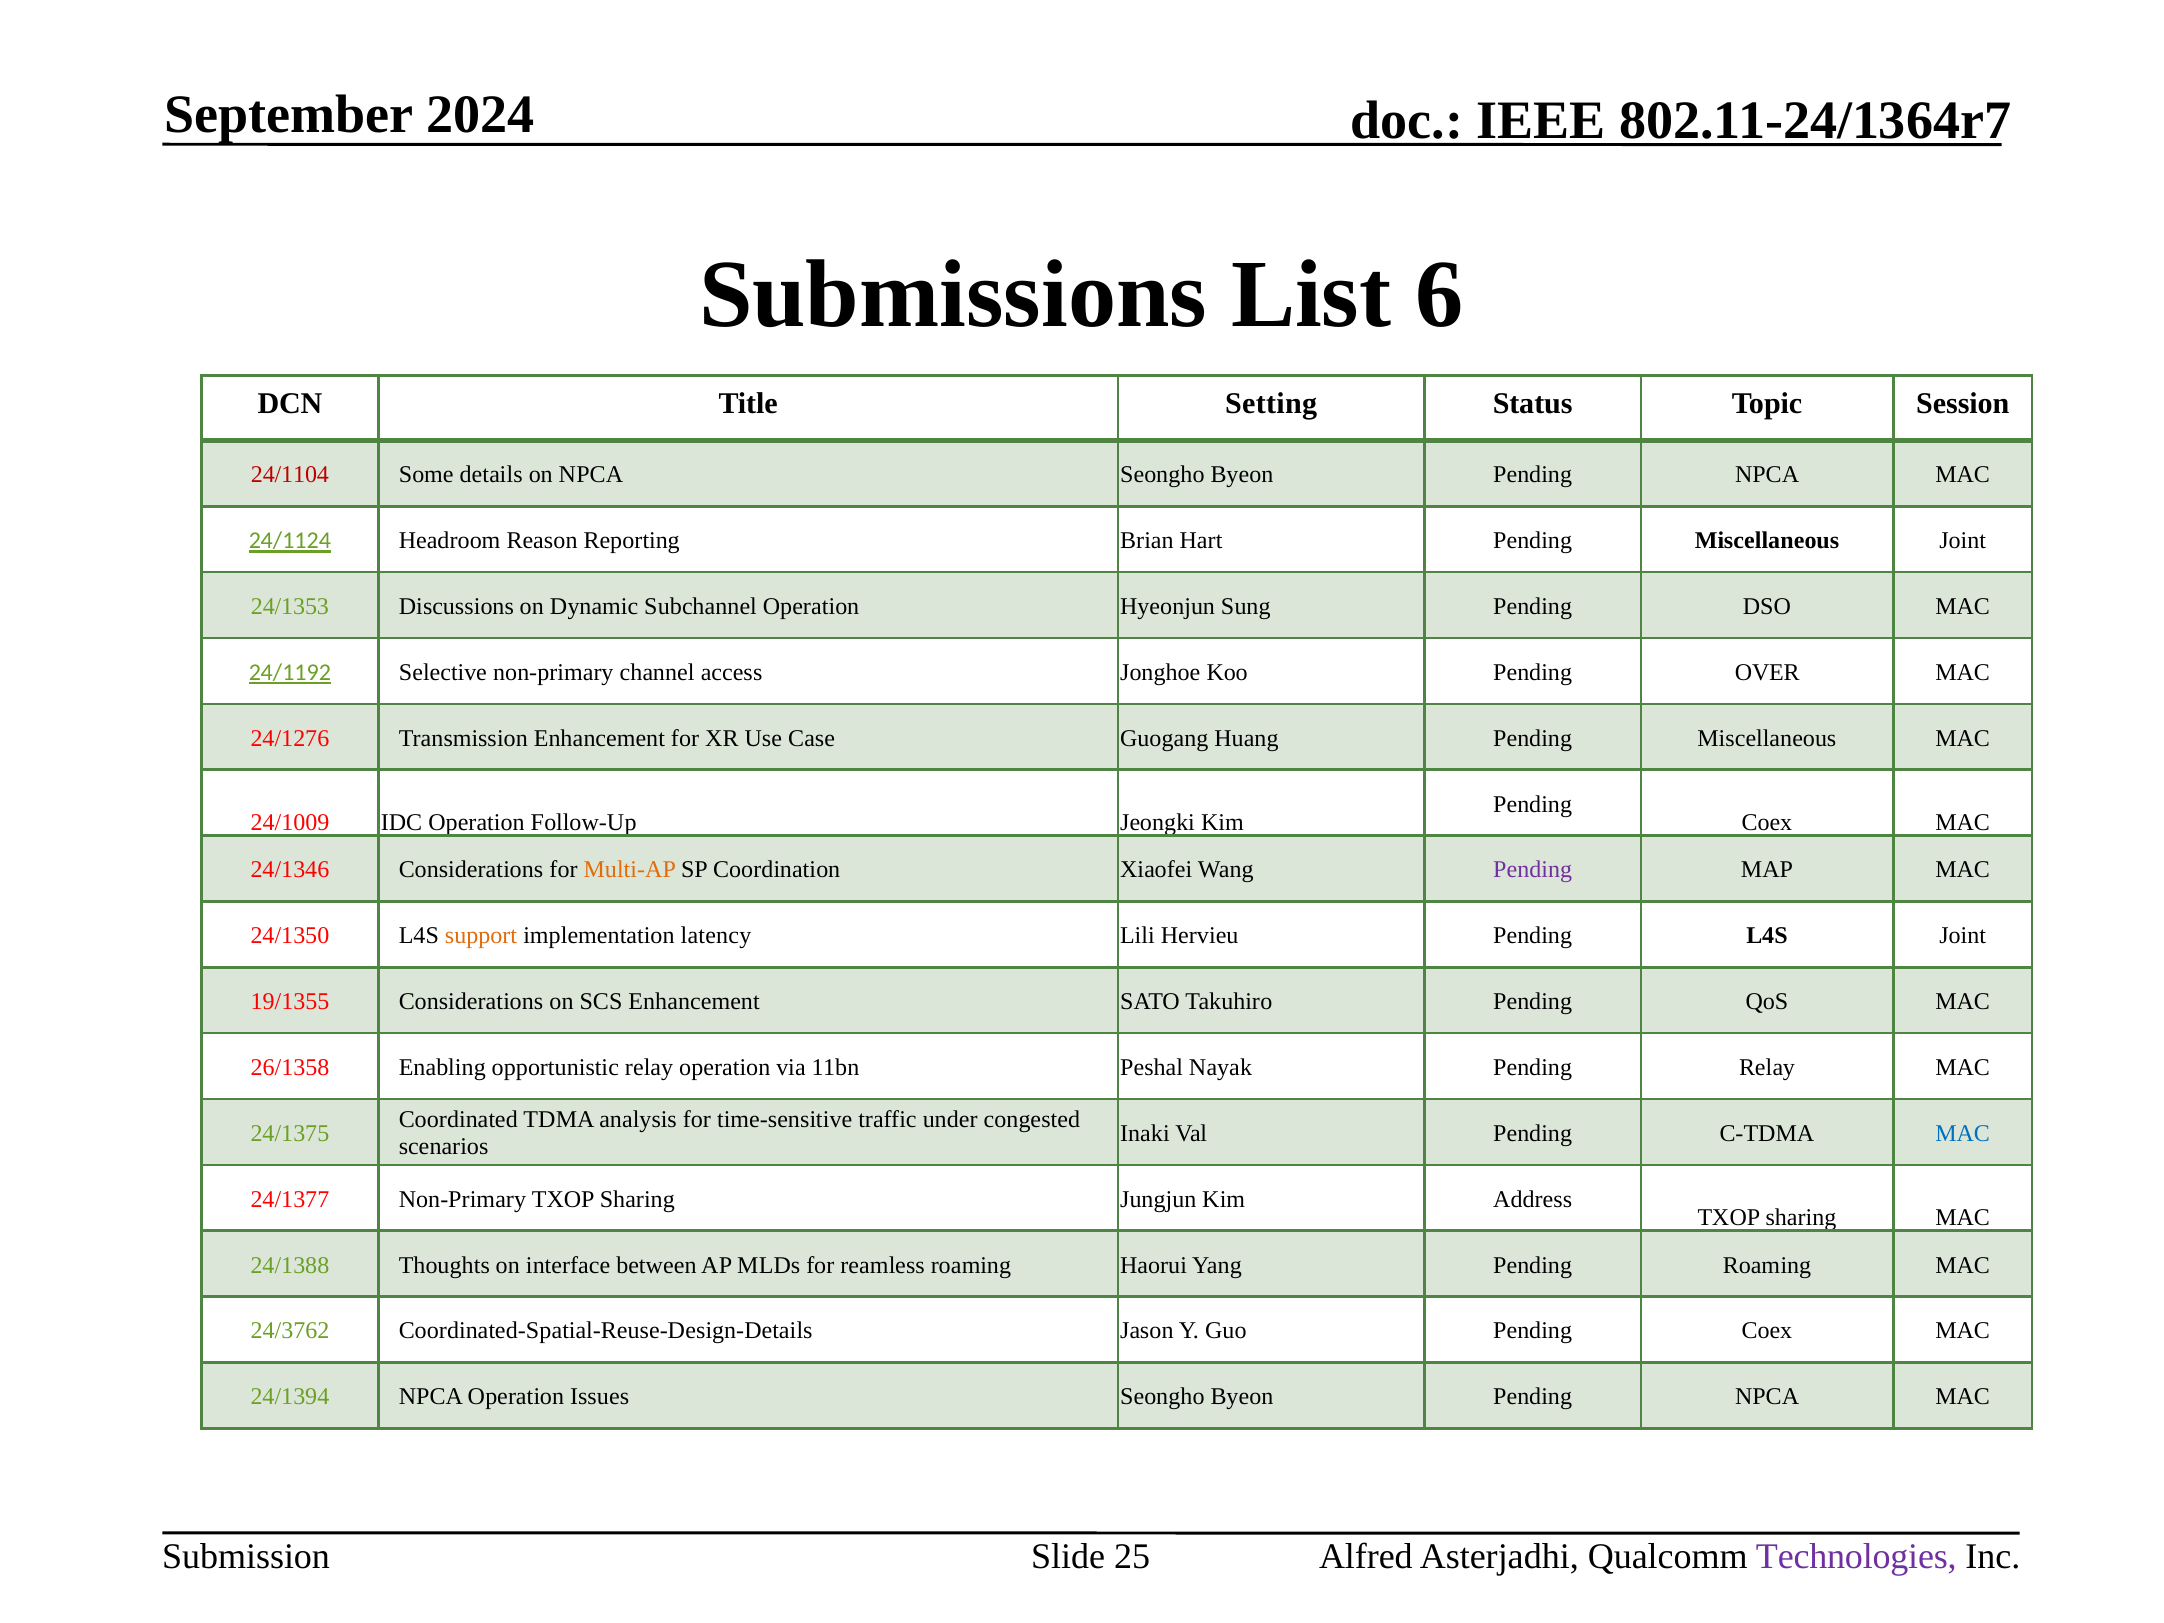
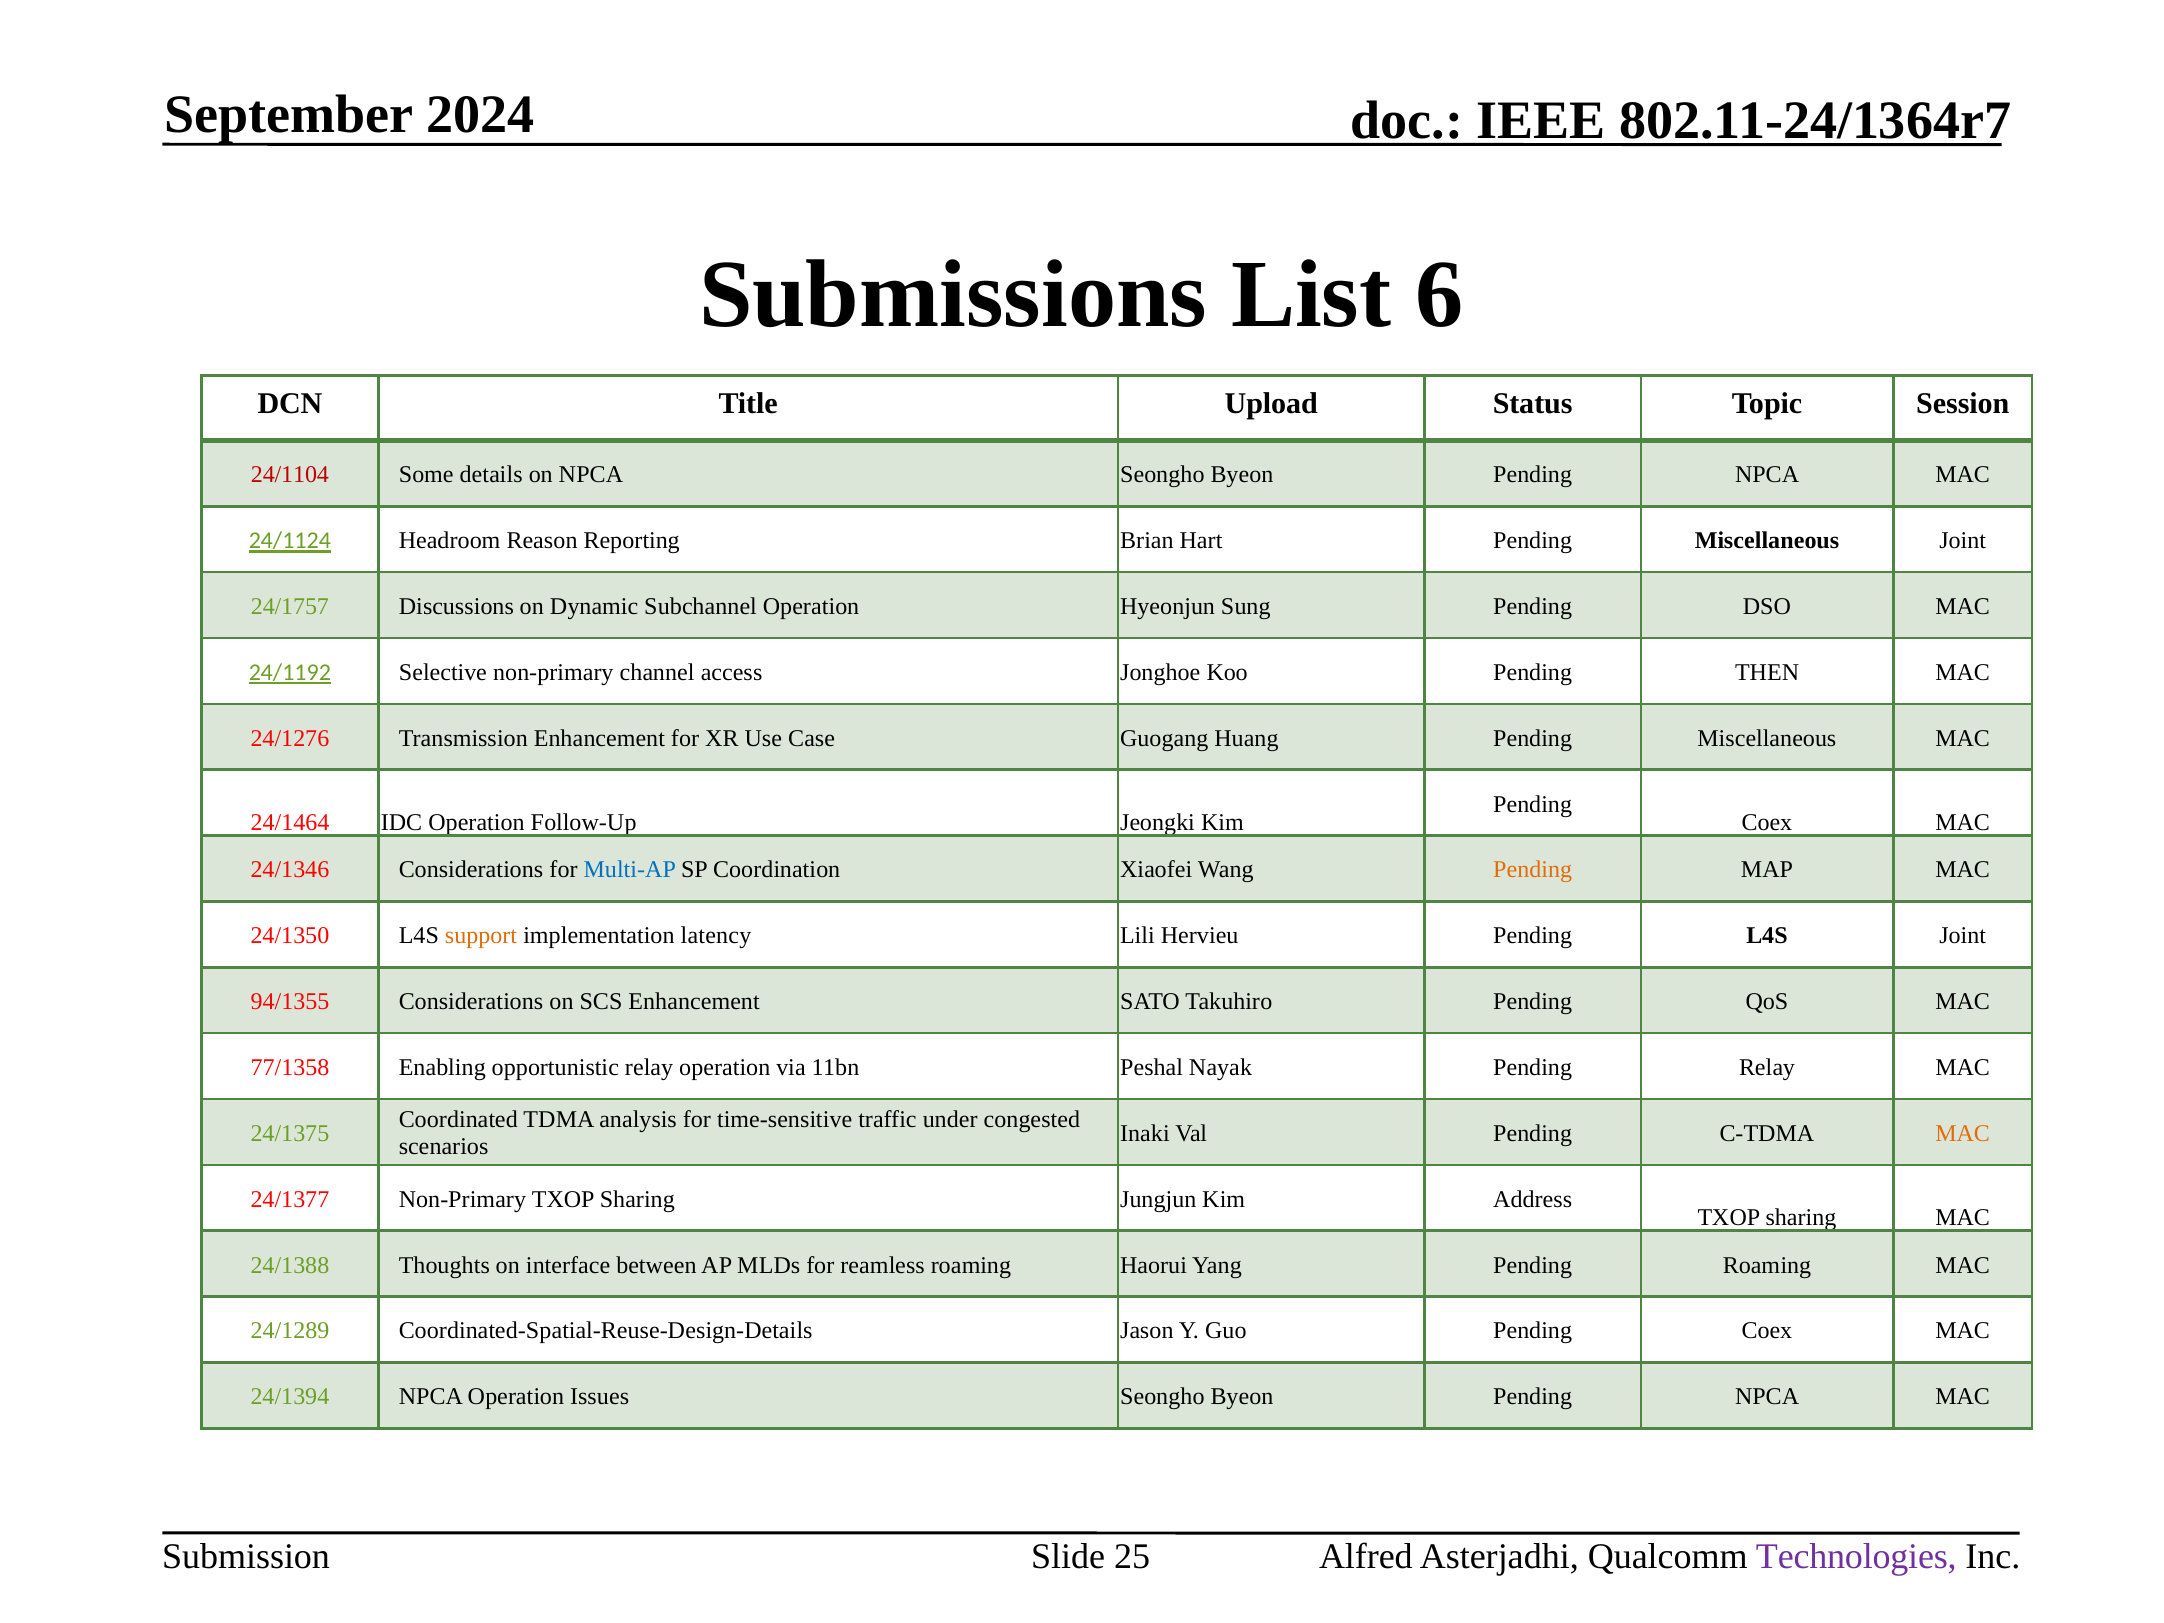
Setting: Setting -> Upload
24/1353: 24/1353 -> 24/1757
OVER: OVER -> THEN
24/1009: 24/1009 -> 24/1464
Multi-AP colour: orange -> blue
Pending at (1533, 870) colour: purple -> orange
19/1355: 19/1355 -> 94/1355
26/1358: 26/1358 -> 77/1358
MAC at (1963, 1133) colour: blue -> orange
24/3762: 24/3762 -> 24/1289
